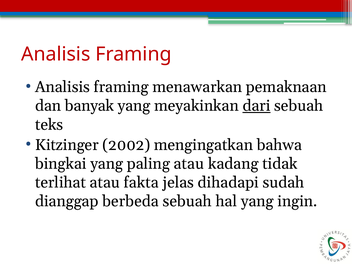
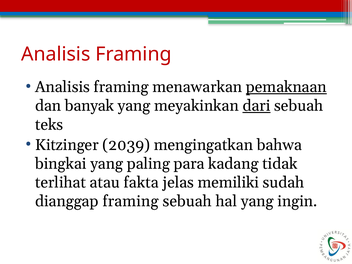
pemaknaan underline: none -> present
2002: 2002 -> 2039
paling atau: atau -> para
dihadapi: dihadapi -> memiliki
dianggap berbeda: berbeda -> framing
